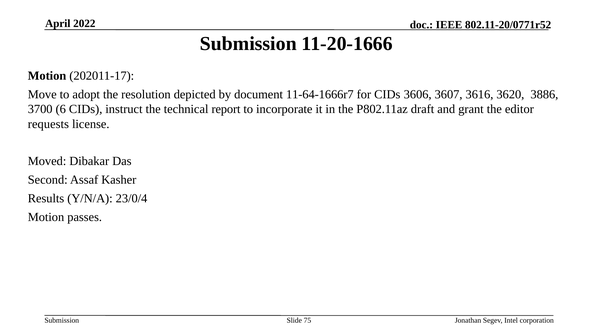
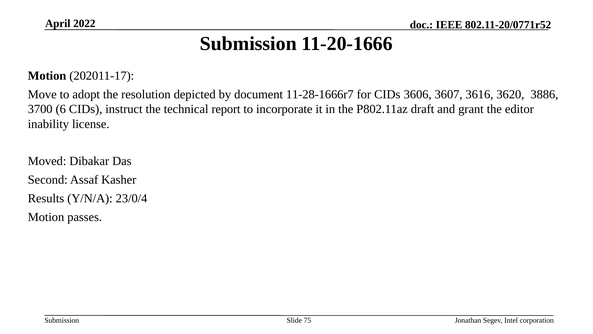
11-64-1666r7: 11-64-1666r7 -> 11-28-1666r7
requests: requests -> inability
